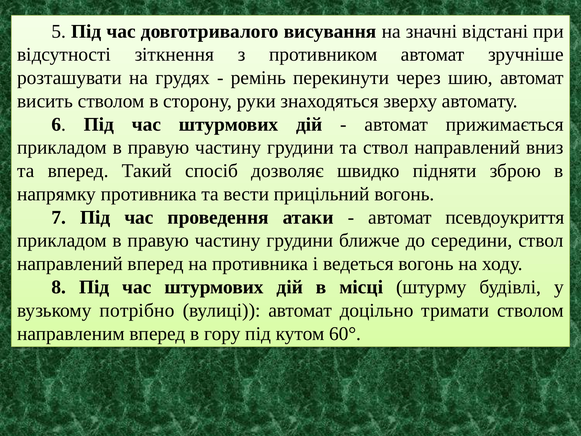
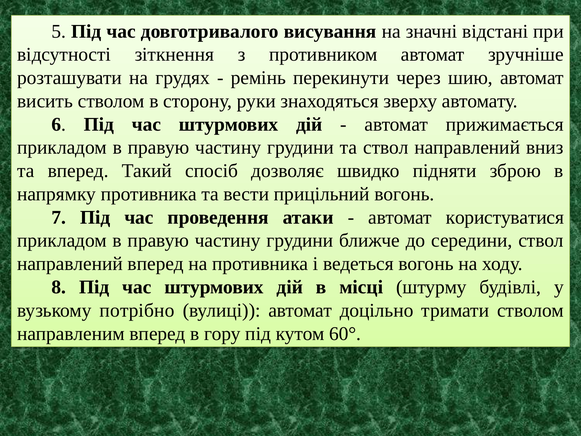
псевдоукриття: псевдоукриття -> користуватися
